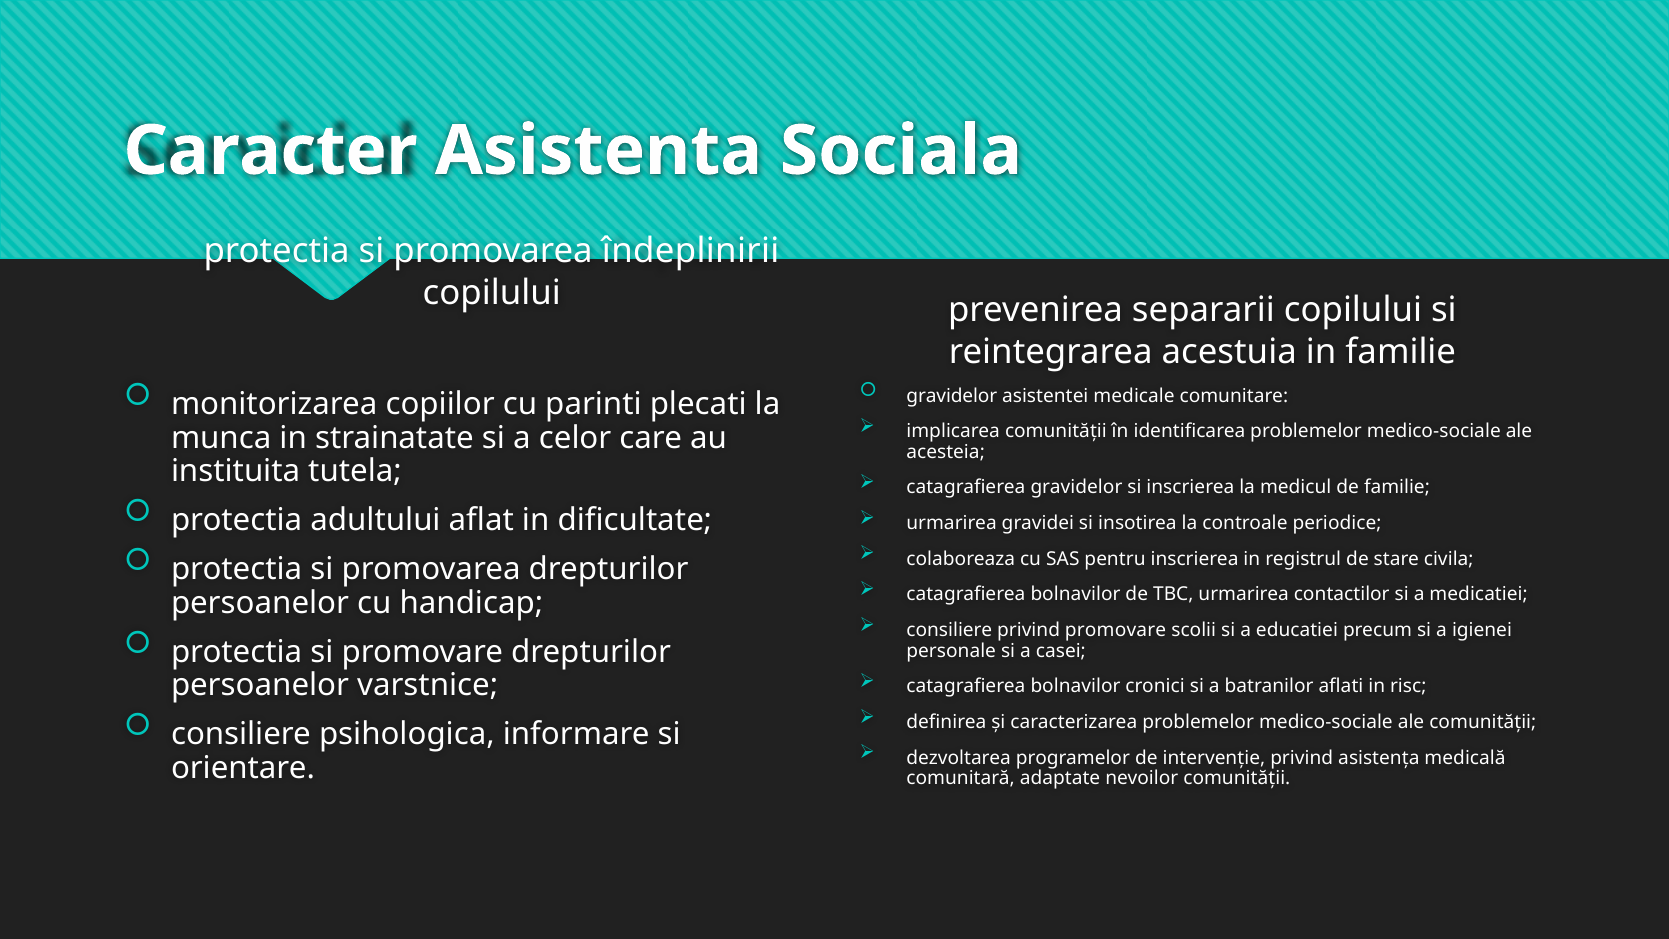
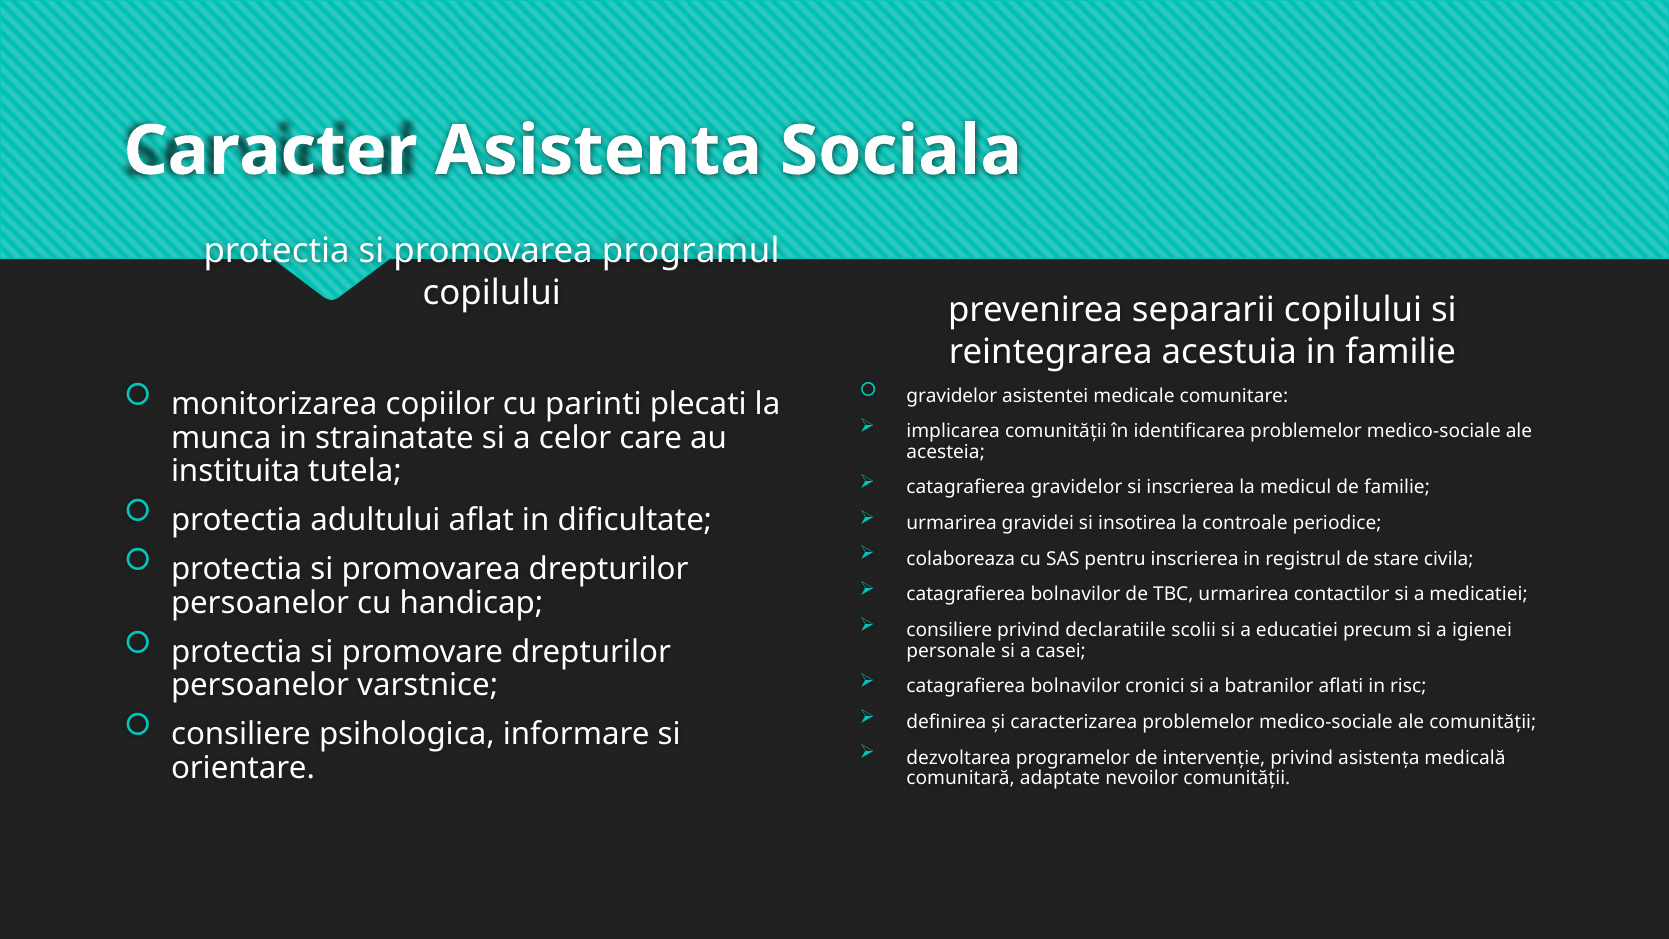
îndeplinirii: îndeplinirii -> programul
privind promovare: promovare -> declaratiile
